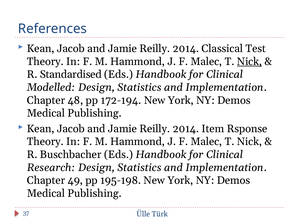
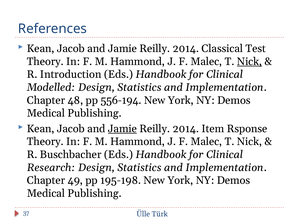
Standardised: Standardised -> Introduction
172-194: 172-194 -> 556-194
Jamie at (122, 129) underline: none -> present
